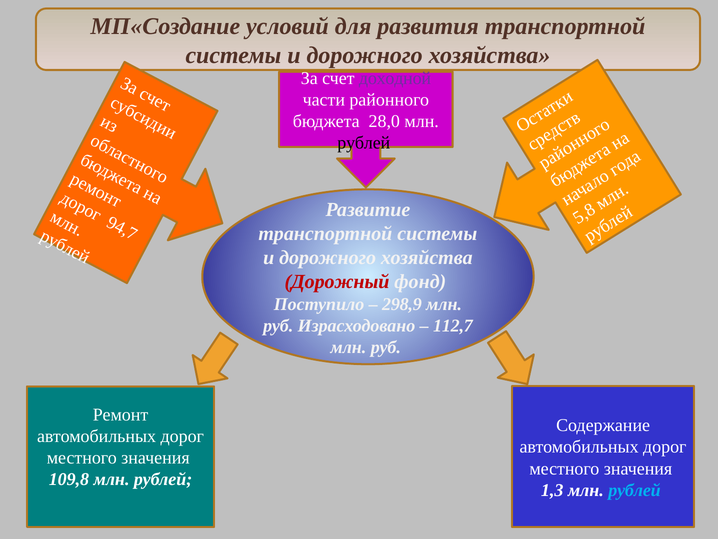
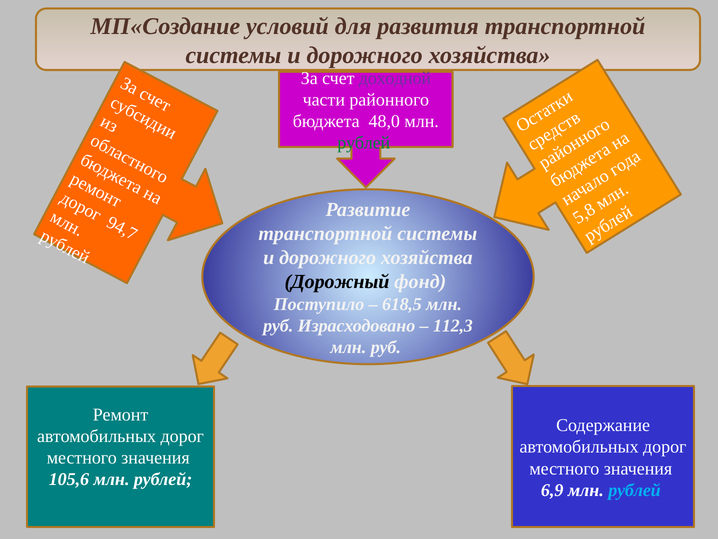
28,0: 28,0 -> 48,0
рублей at (364, 143) colour: black -> green
Дорожный colour: red -> black
298,9: 298,9 -> 618,5
112,7: 112,7 -> 112,3
109,8: 109,8 -> 105,6
1,3: 1,3 -> 6,9
